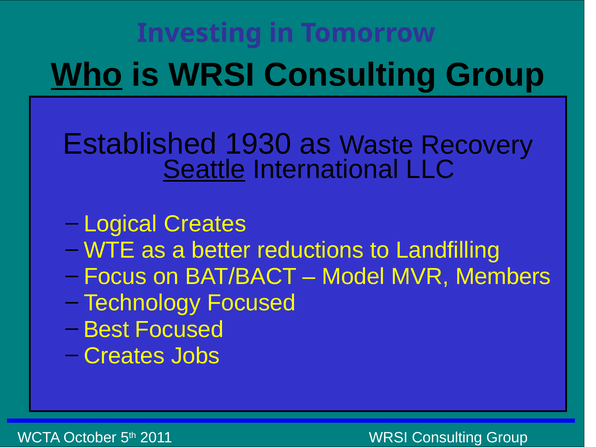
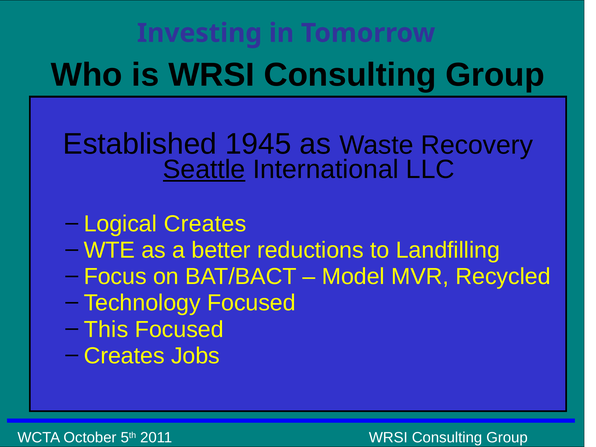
Who underline: present -> none
1930: 1930 -> 1945
Members: Members -> Recycled
Best: Best -> This
